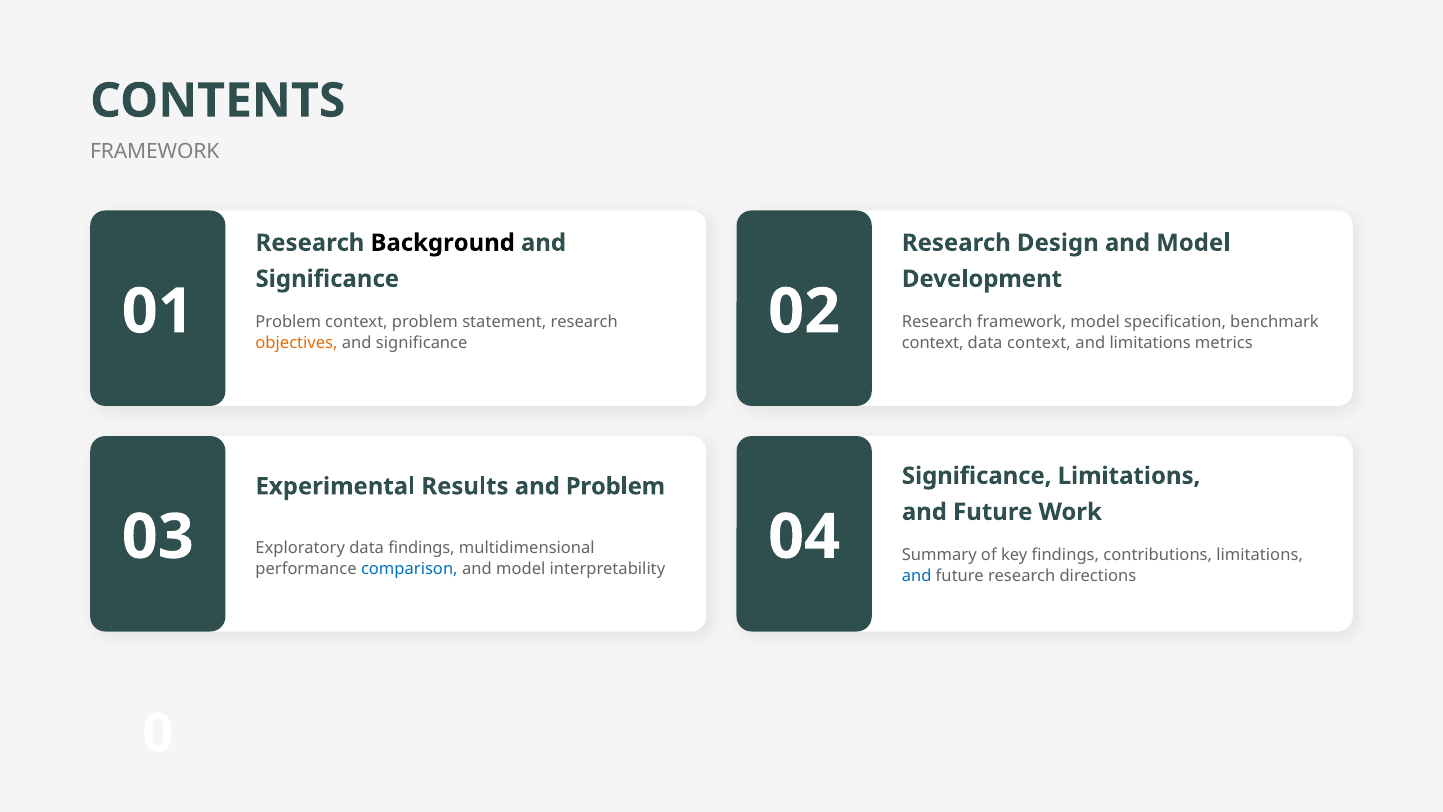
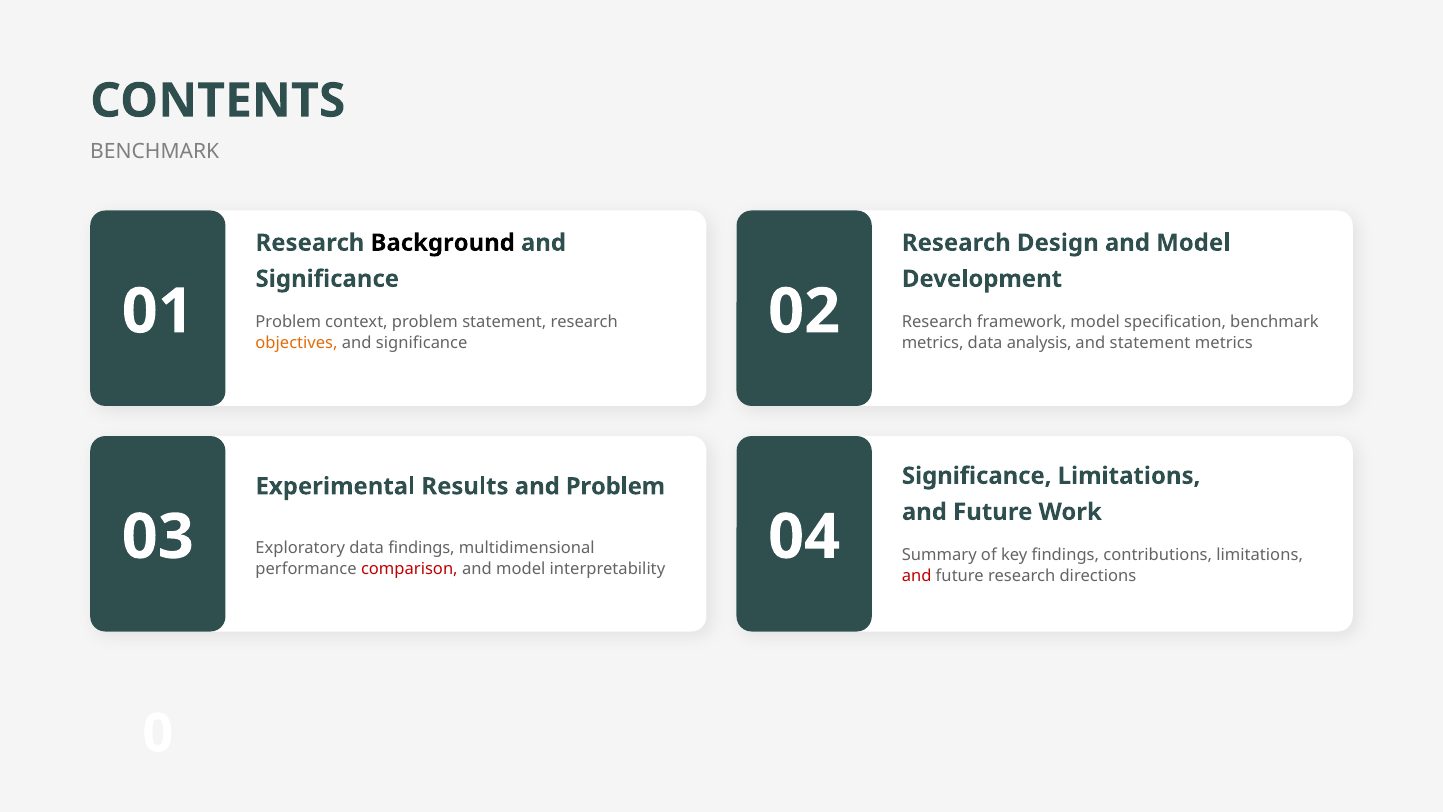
FRAMEWORK at (155, 151): FRAMEWORK -> BENCHMARK
context at (933, 343): context -> metrics
data context: context -> analysis
and limitations: limitations -> statement
comparison colour: blue -> red
and at (917, 576) colour: blue -> red
